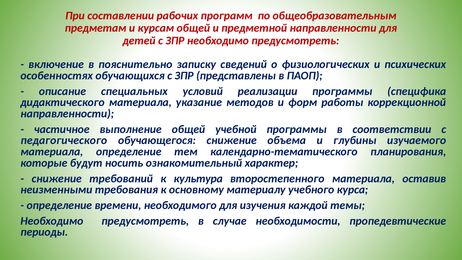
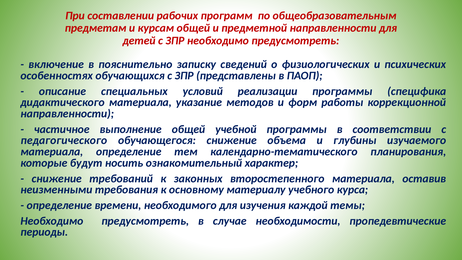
культура: культура -> законных
